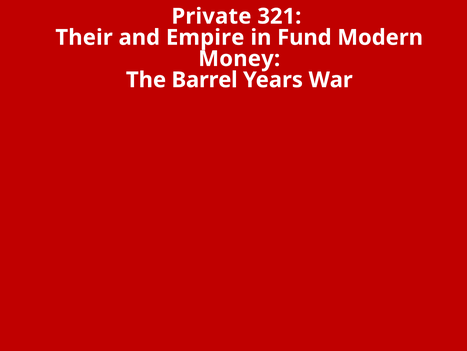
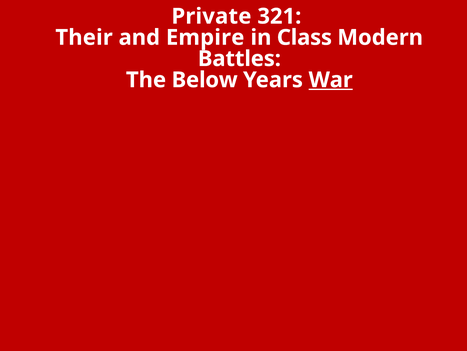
Fund: Fund -> Class
Money: Money -> Battles
Barrel: Barrel -> Below
War underline: none -> present
